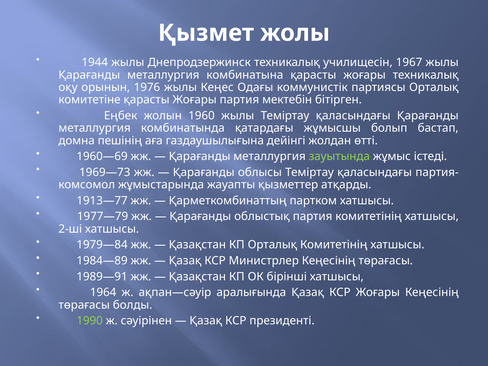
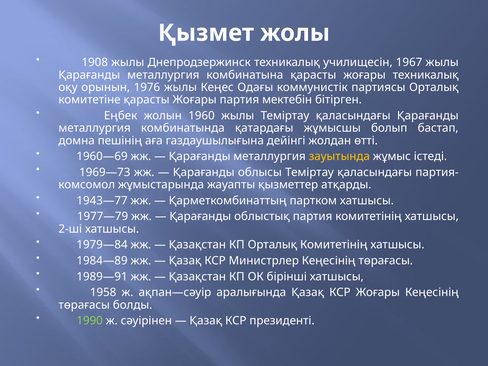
1944: 1944 -> 1908
зауытында colour: light green -> yellow
1913—77: 1913—77 -> 1943—77
1964: 1964 -> 1958
